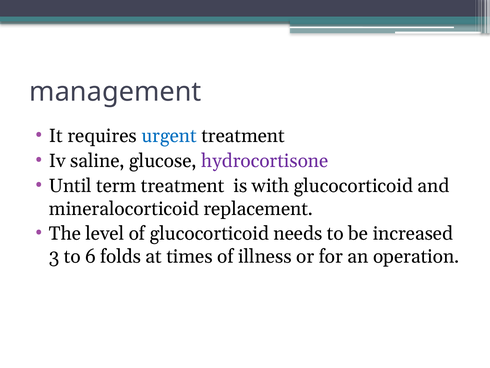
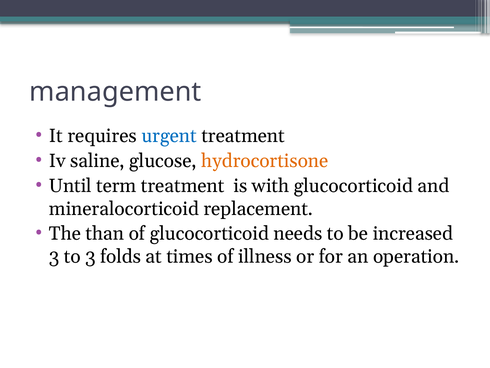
hydrocortisone colour: purple -> orange
level: level -> than
to 6: 6 -> 3
